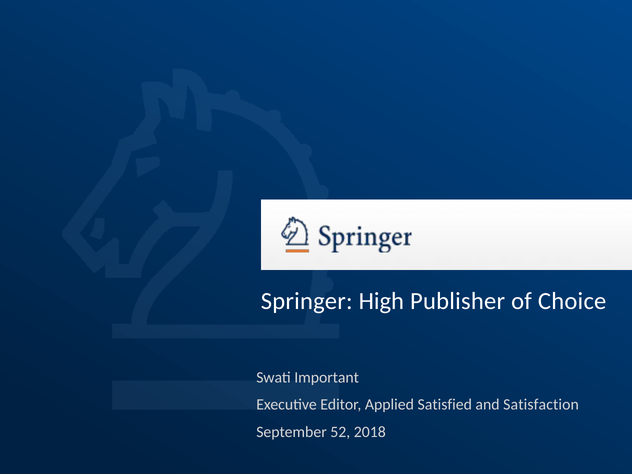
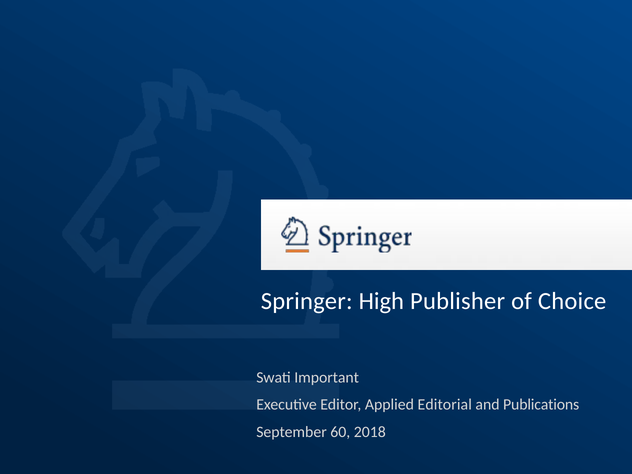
Satisfied: Satisfied -> Editorial
Satisfaction: Satisfaction -> Publications
52: 52 -> 60
